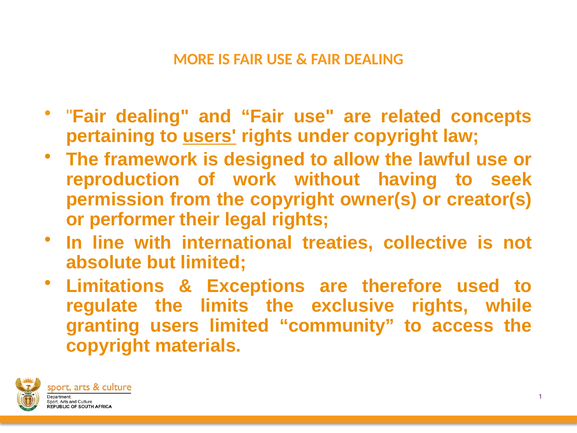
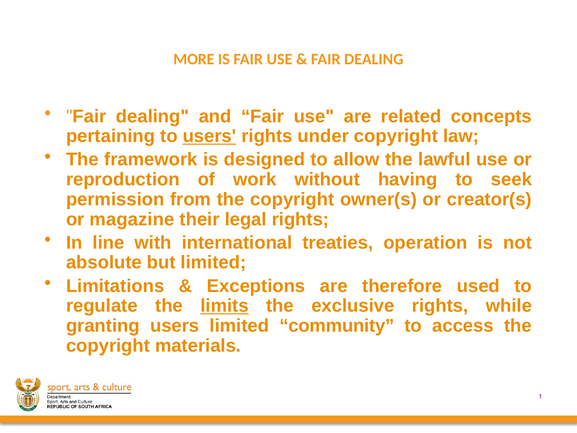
performer: performer -> magazine
collective: collective -> operation
limits underline: none -> present
